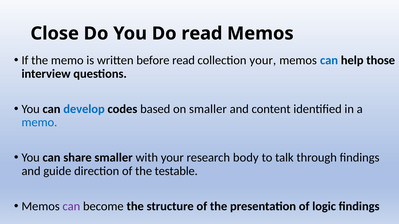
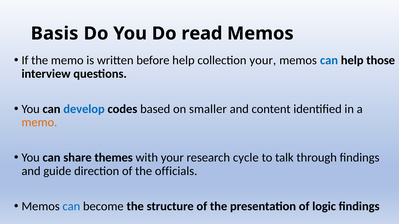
Close: Close -> Basis
before read: read -> help
memo at (39, 123) colour: blue -> orange
share smaller: smaller -> themes
body: body -> cycle
testable: testable -> officials
can at (71, 207) colour: purple -> blue
